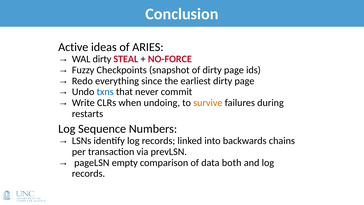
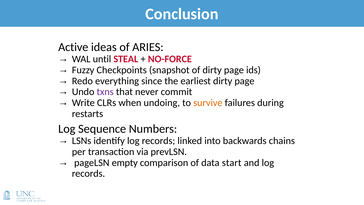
WAL dirty: dirty -> until
txns colour: blue -> purple
both: both -> start
